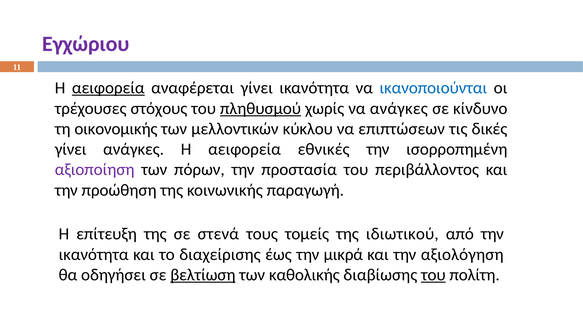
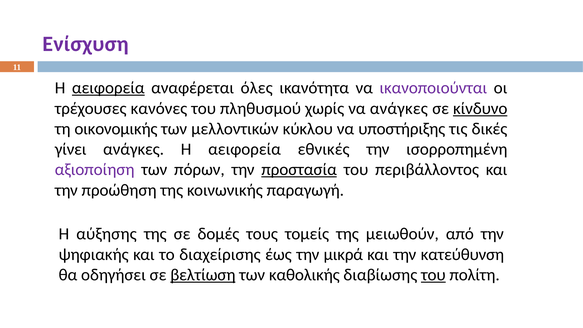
Εγχώριου: Εγχώριου -> Ενίσχυση
αναφέρεται γίνει: γίνει -> όλες
ικανοποιούνται colour: blue -> purple
στόχους: στόχους -> κανόνες
πληθυσμού underline: present -> none
κίνδυνο underline: none -> present
επιπτώσεων: επιπτώσεων -> υποστήριξης
προστασία underline: none -> present
επίτευξη: επίτευξη -> αύξησης
στενά: στενά -> δομές
ιδιωτικού: ιδιωτικού -> μειωθούν
ικανότητα at (94, 254): ικανότητα -> ψηφιακής
αξιολόγηση: αξιολόγηση -> κατεύθυνση
